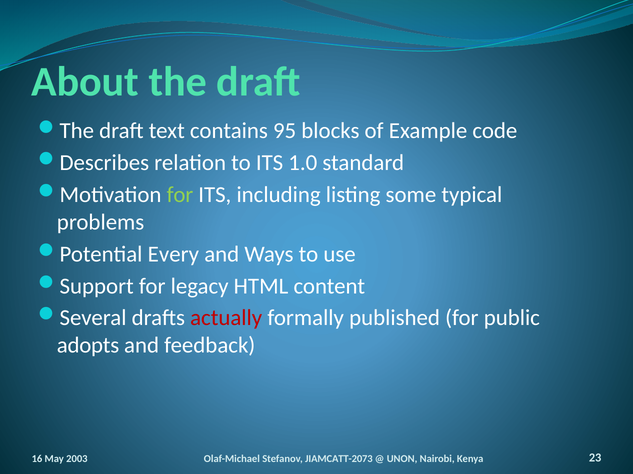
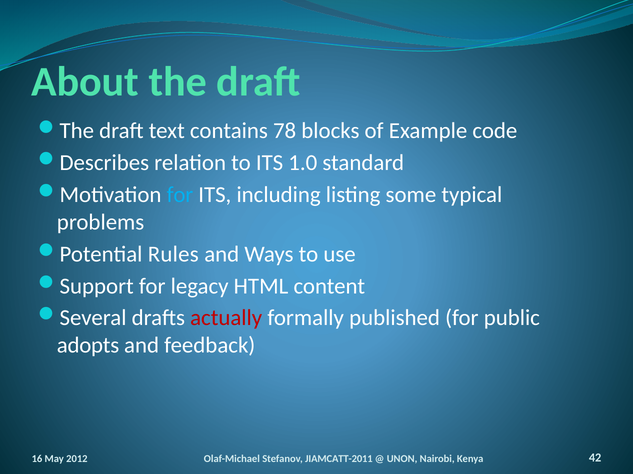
95: 95 -> 78
for at (180, 195) colour: light green -> light blue
Every: Every -> Rules
JIAMCATT-2073: JIAMCATT-2073 -> JIAMCATT-2011
23: 23 -> 42
2003: 2003 -> 2012
